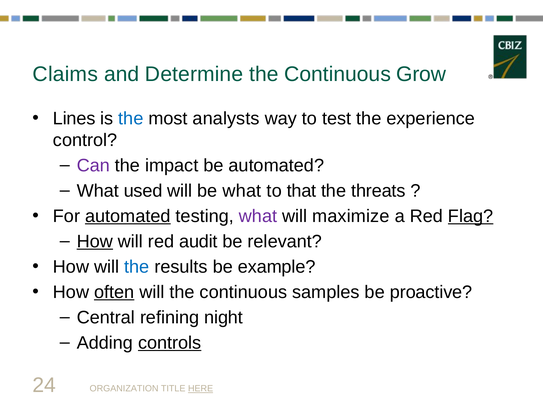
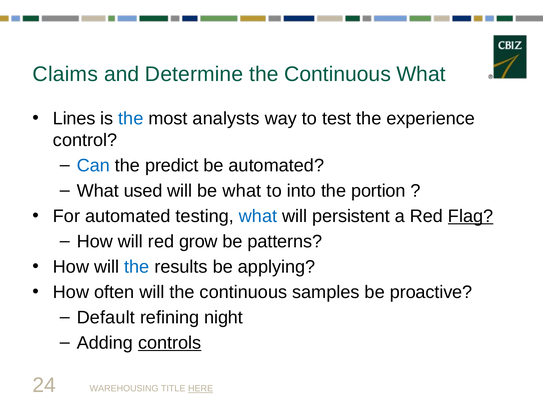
Continuous Grow: Grow -> What
Can colour: purple -> blue
impact: impact -> predict
that: that -> into
threats: threats -> portion
automated at (128, 216) underline: present -> none
what at (258, 216) colour: purple -> blue
maximize: maximize -> persistent
How at (95, 242) underline: present -> none
audit: audit -> grow
relevant: relevant -> patterns
example: example -> applying
often underline: present -> none
Central: Central -> Default
ORGANIZATION: ORGANIZATION -> WAREHOUSING
